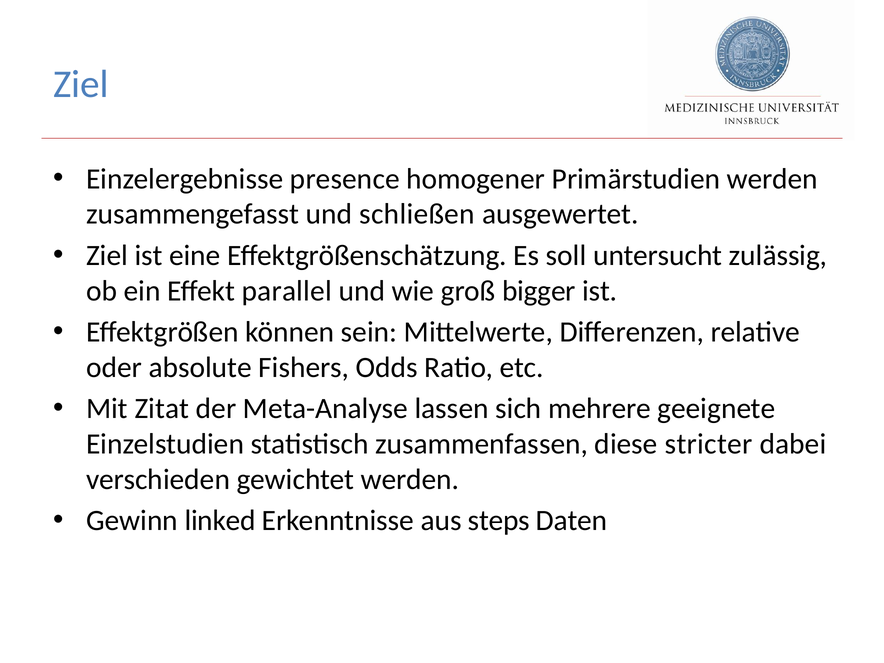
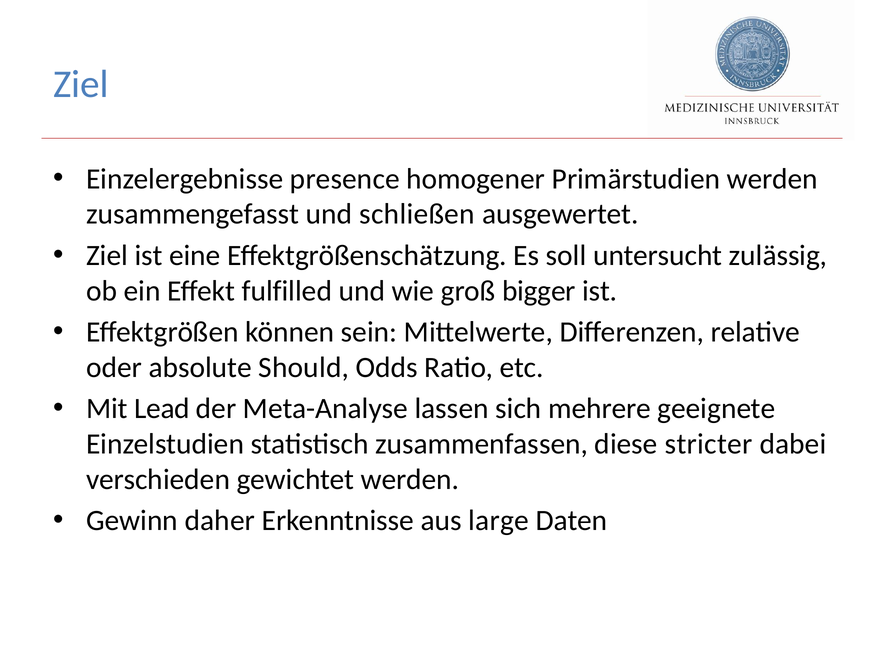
parallel: parallel -> fulfilled
Fishers: Fishers -> Should
Zitat: Zitat -> Lead
linked: linked -> daher
steps: steps -> large
